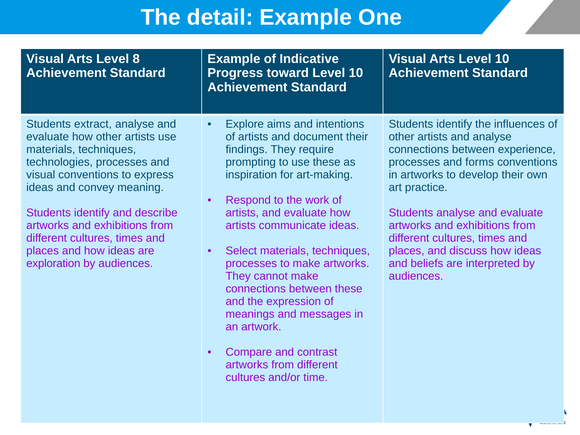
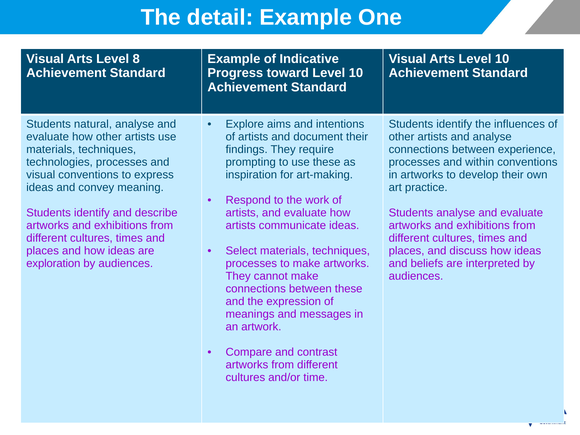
extract: extract -> natural
forms: forms -> within
